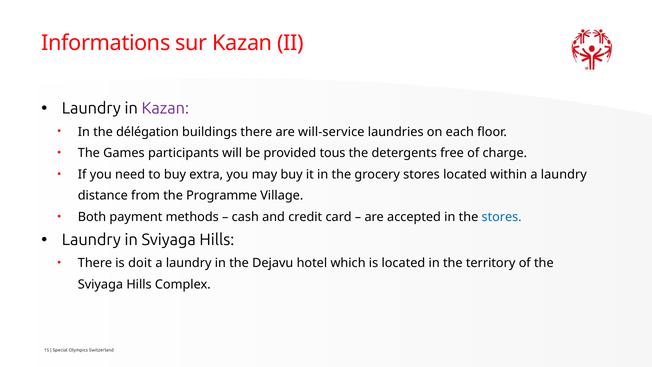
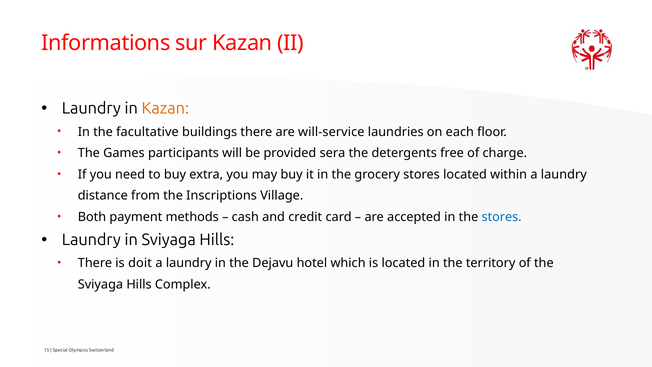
Kazan at (165, 109) colour: purple -> orange
délégation: délégation -> facultative
tous: tous -> sera
Programme: Programme -> Inscriptions
